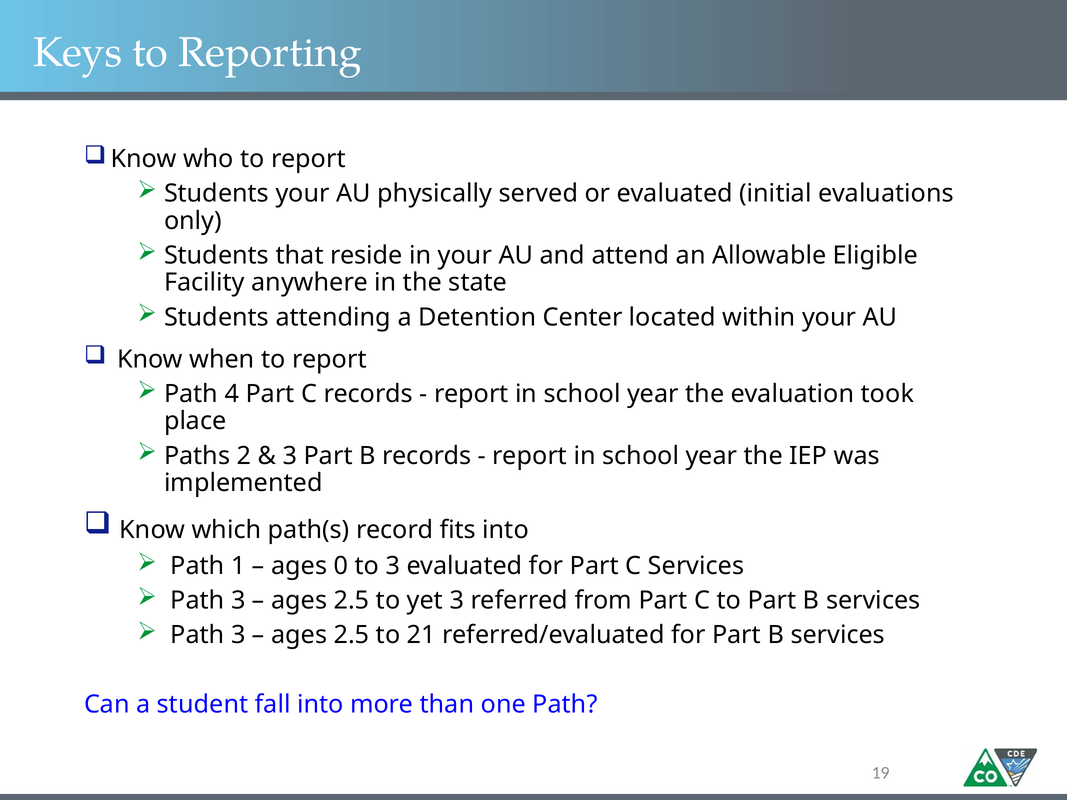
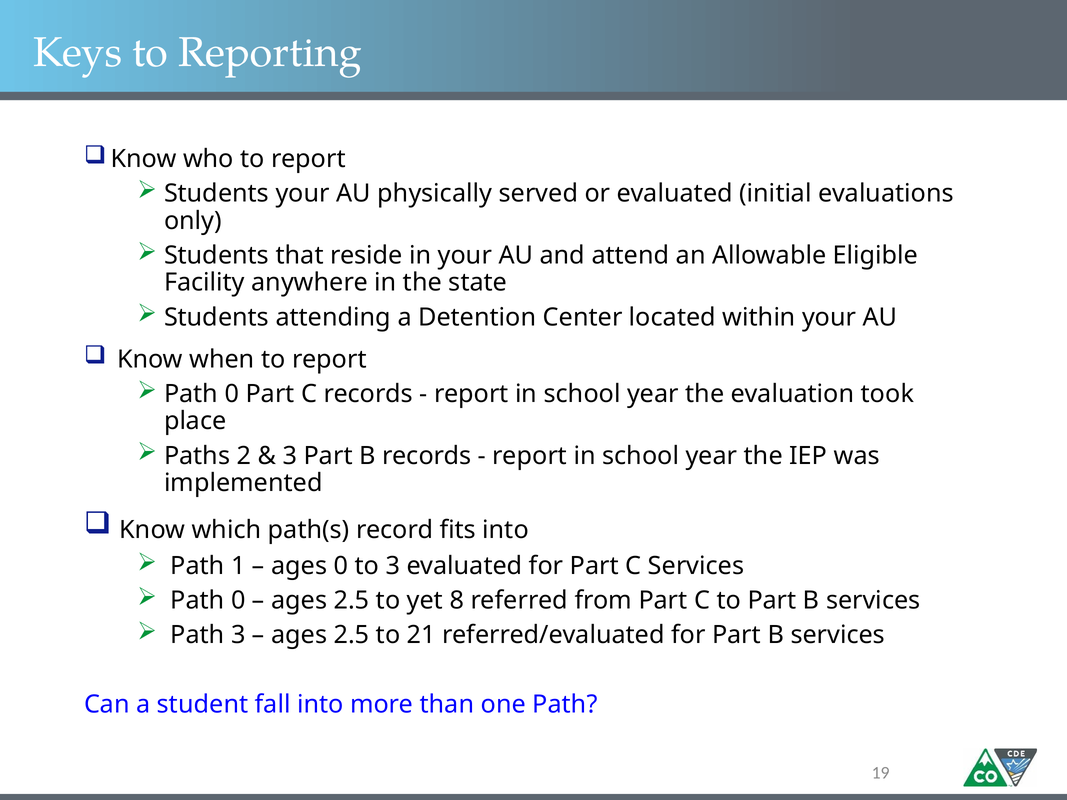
4 at (232, 394): 4 -> 0
3 at (238, 601): 3 -> 0
yet 3: 3 -> 8
